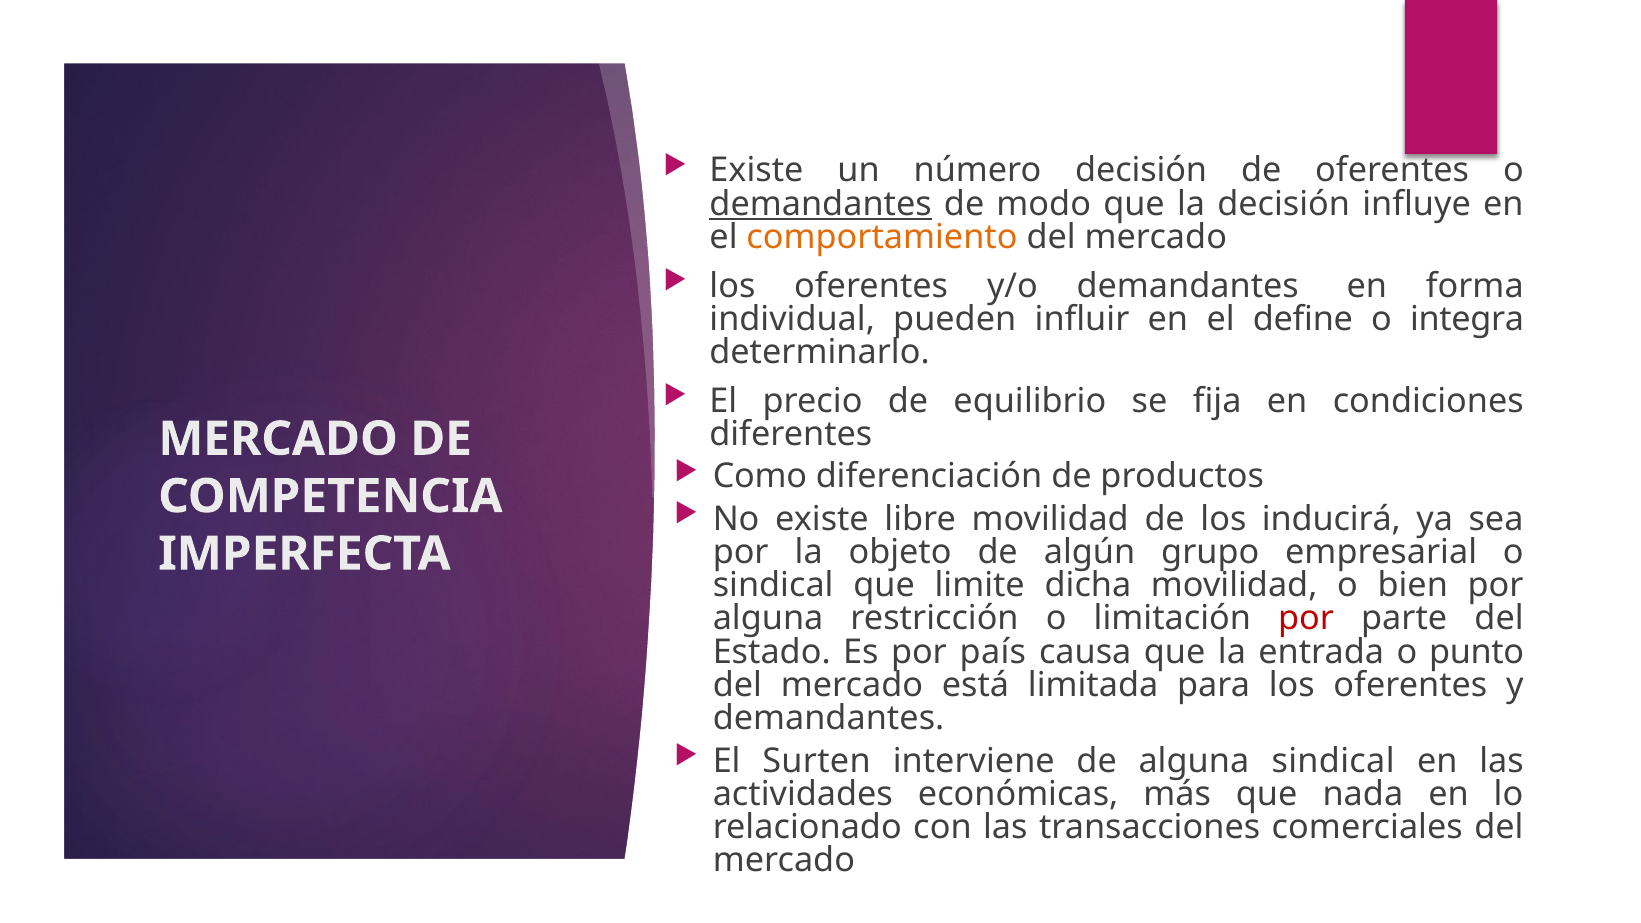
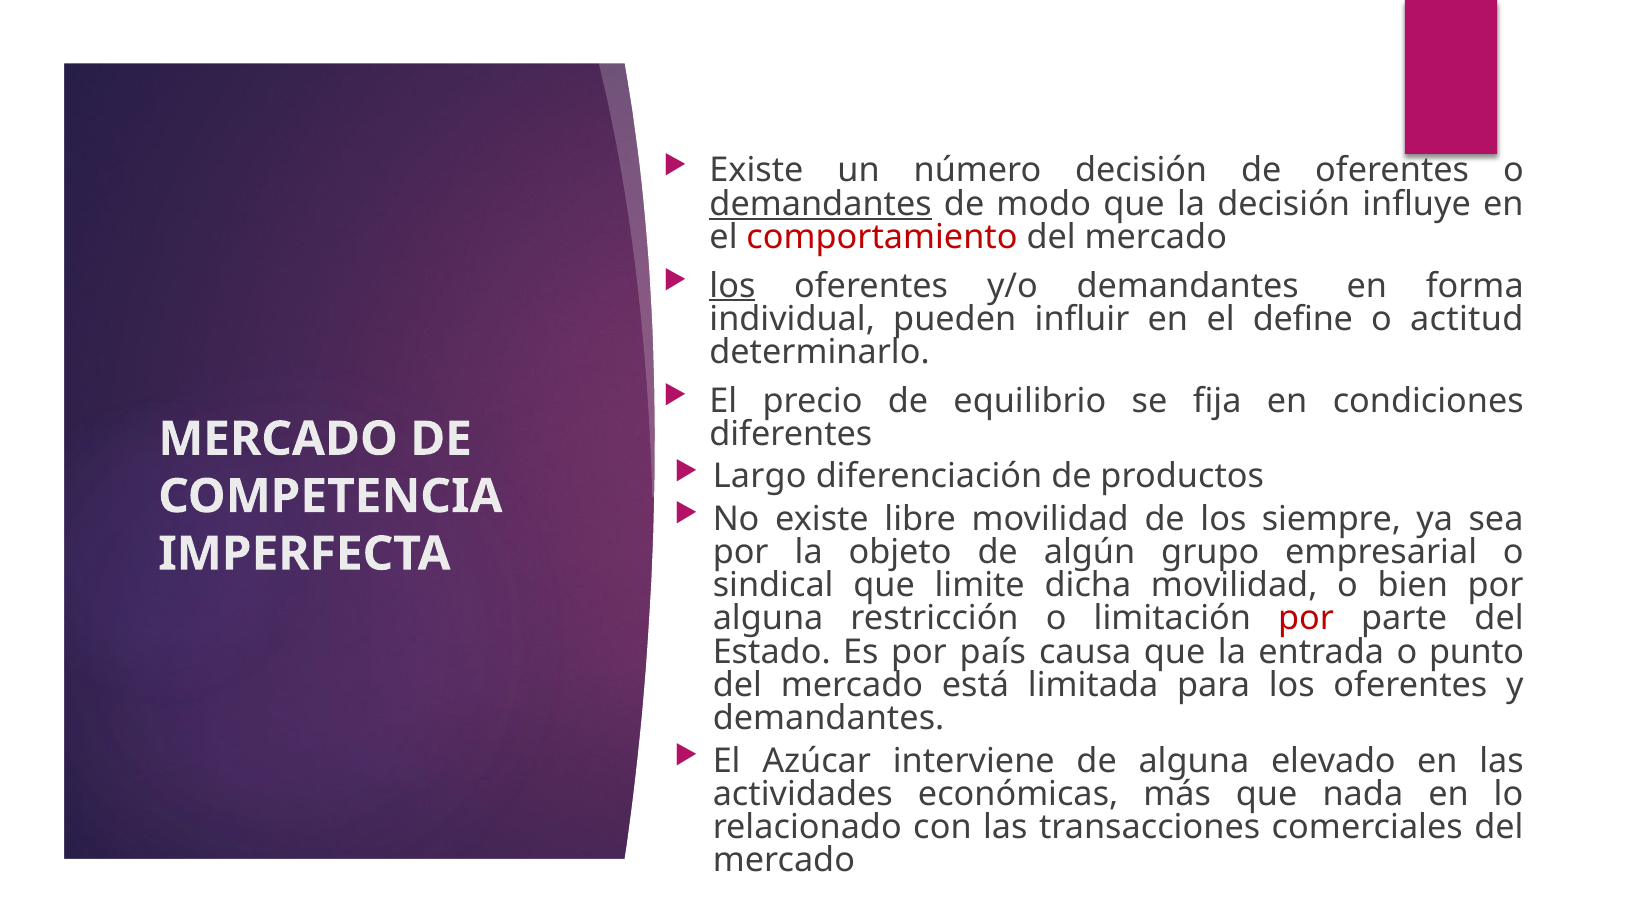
comportamiento colour: orange -> red
los at (732, 286) underline: none -> present
integra: integra -> actitud
Como: Como -> Largo
inducirá: inducirá -> siempre
Surten: Surten -> Azúcar
alguna sindical: sindical -> elevado
